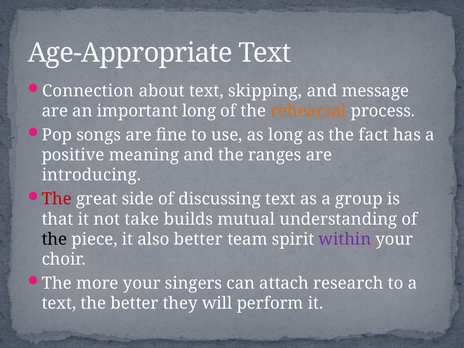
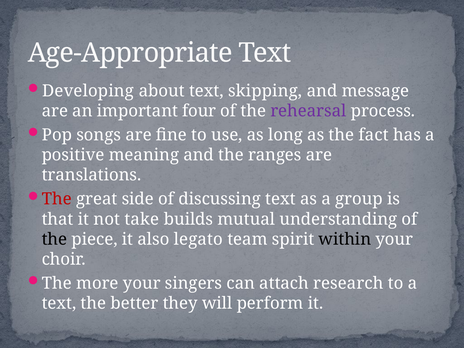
Connection: Connection -> Developing
important long: long -> four
rehearsal colour: orange -> purple
introducing: introducing -> translations
also better: better -> legato
within colour: purple -> black
